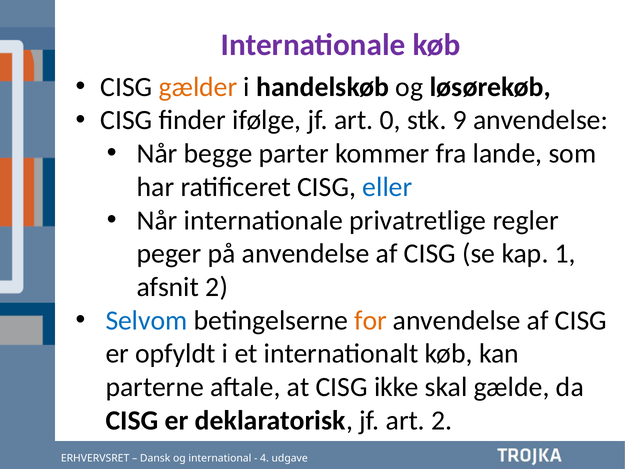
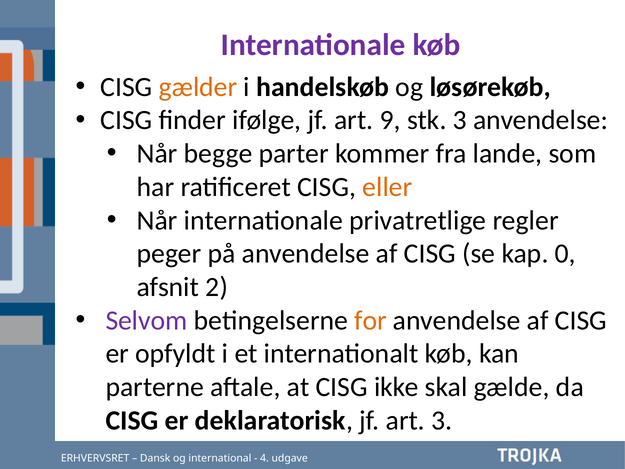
0: 0 -> 9
stk 9: 9 -> 3
eller colour: blue -> orange
1: 1 -> 0
Selvom colour: blue -> purple
art 2: 2 -> 3
